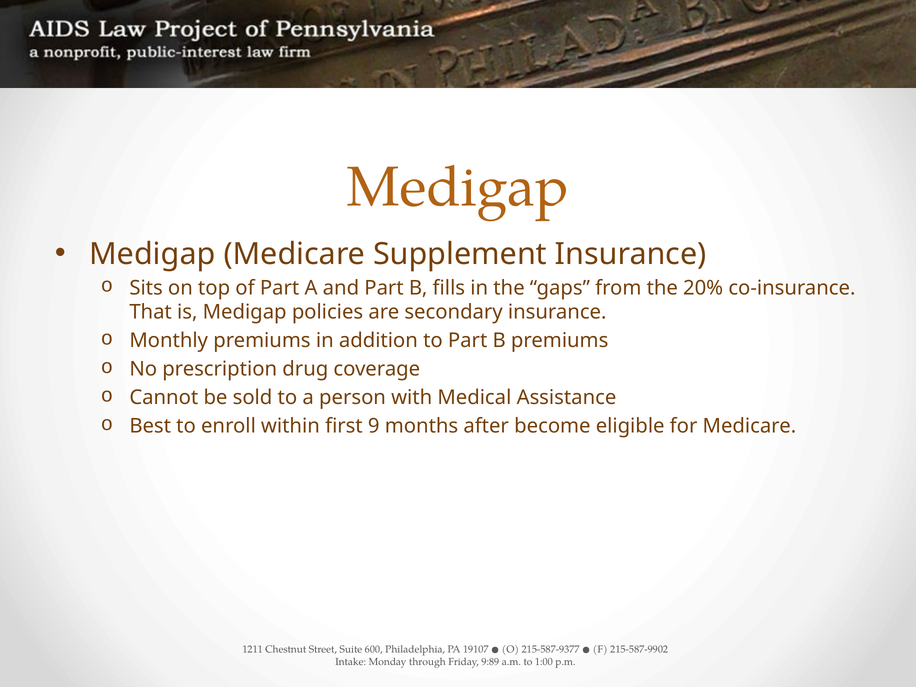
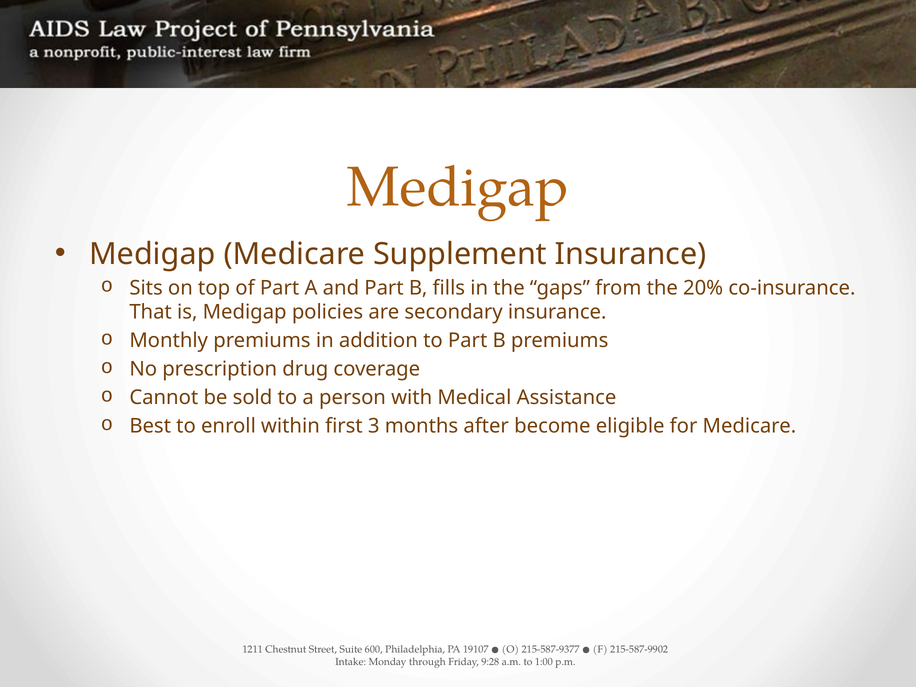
9: 9 -> 3
9:89: 9:89 -> 9:28
